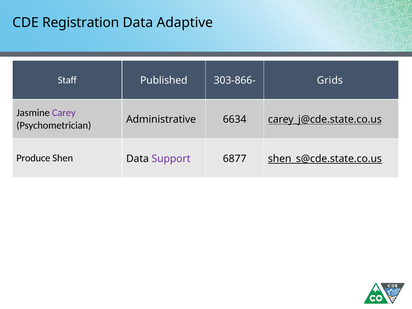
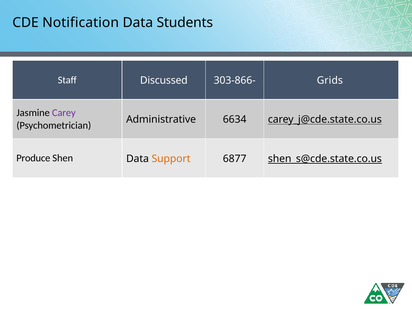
Registration: Registration -> Notification
Adaptive: Adaptive -> Students
Published: Published -> Discussed
Support colour: purple -> orange
